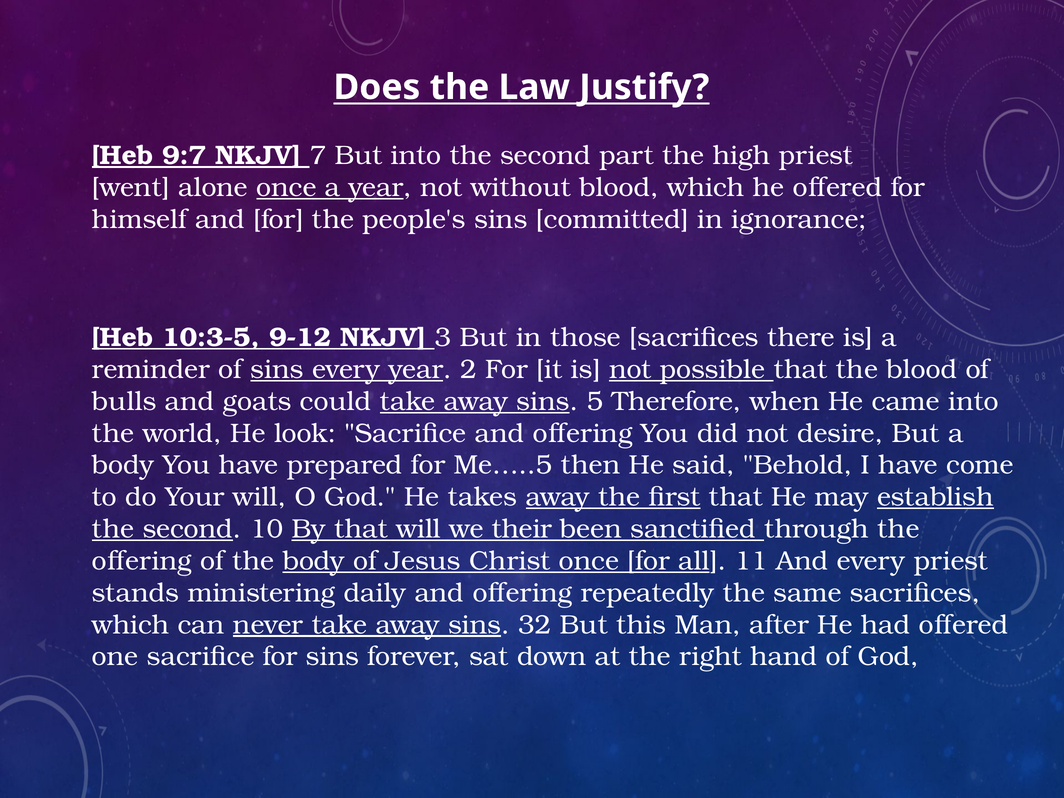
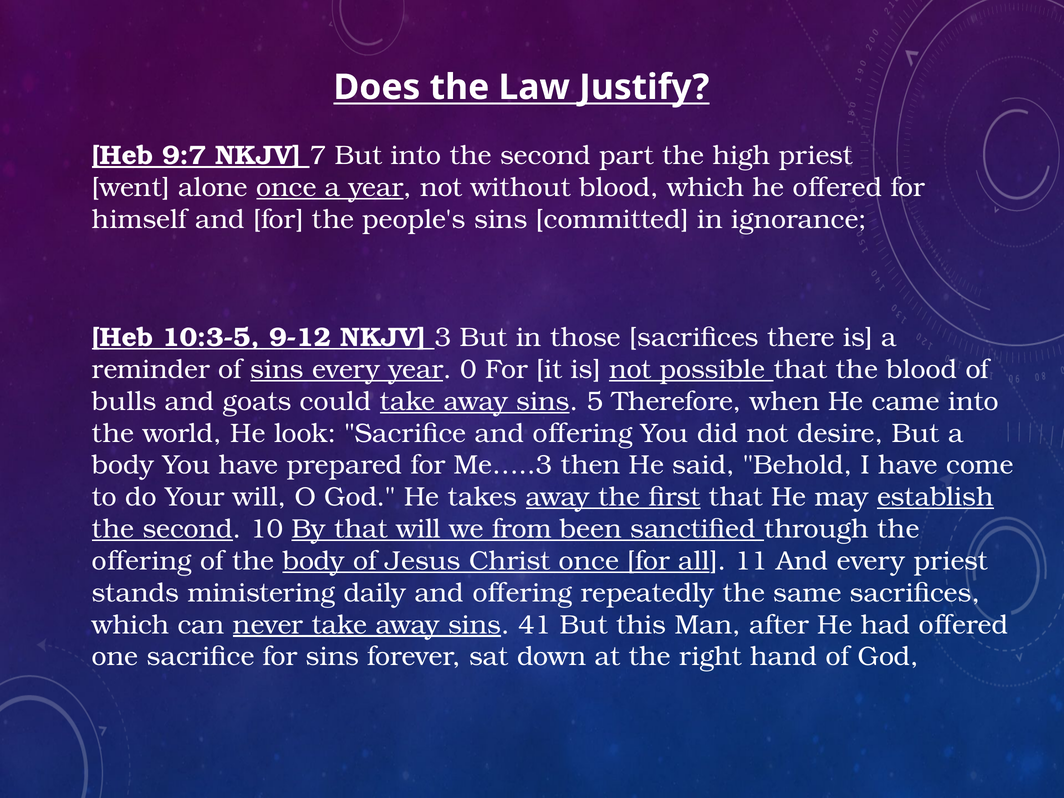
2: 2 -> 0
Me…..5: Me…..5 -> Me…..3
their: their -> from
32: 32 -> 41
